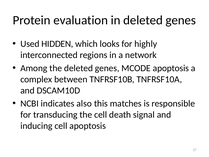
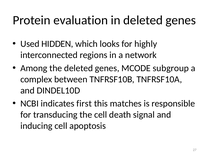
MCODE apoptosis: apoptosis -> subgroup
DSCAM10D: DSCAM10D -> DINDEL10D
also: also -> first
